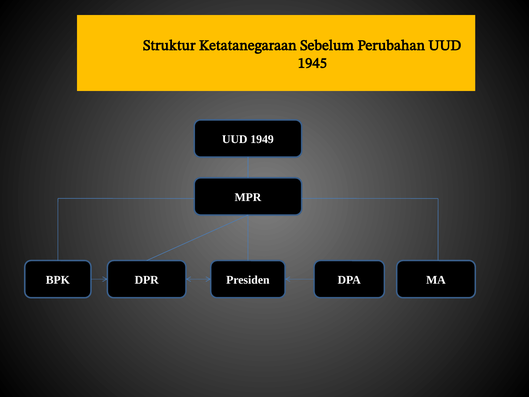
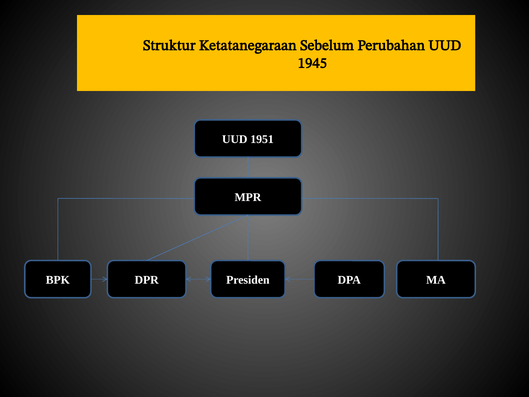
1949: 1949 -> 1951
